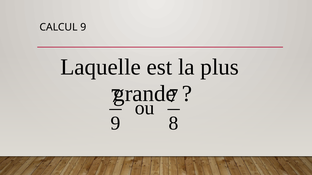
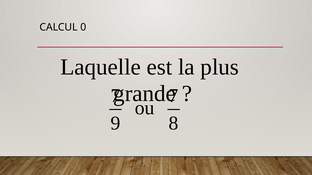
CALCUL 9: 9 -> 0
